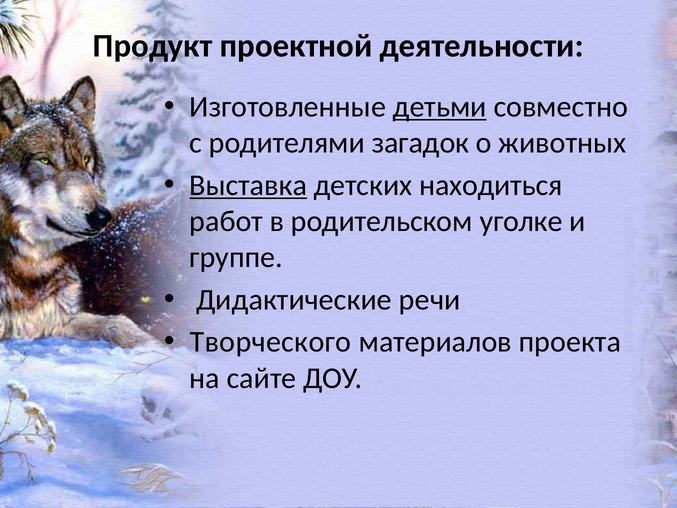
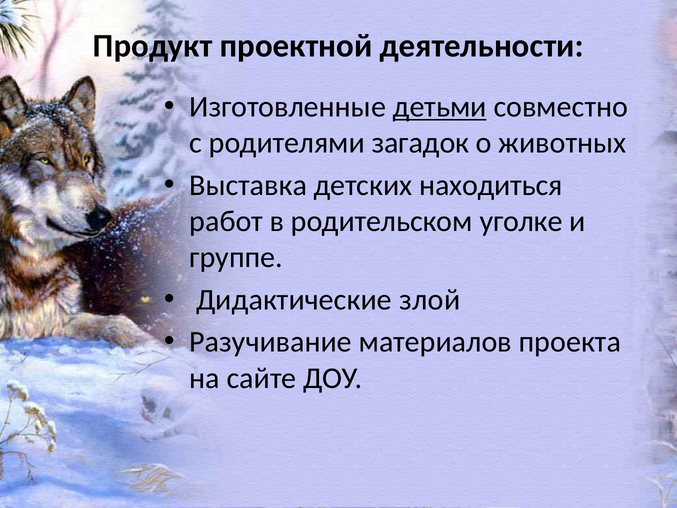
Выставка underline: present -> none
речи: речи -> злой
Творческого: Творческого -> Разучивание
